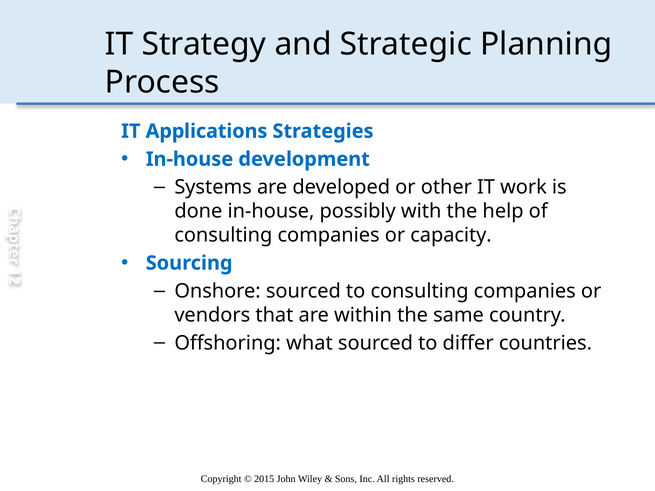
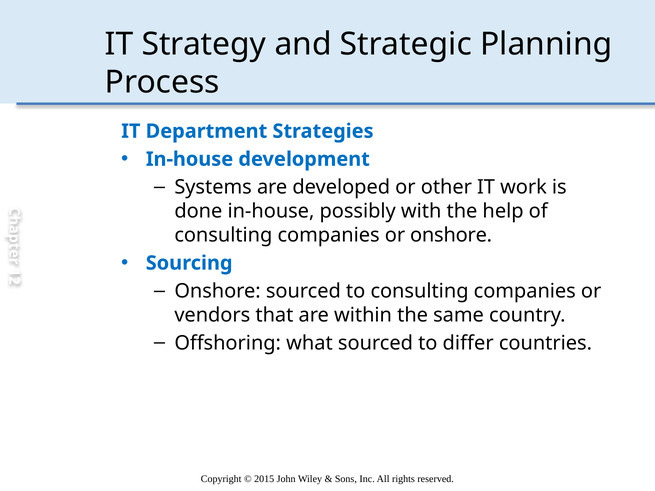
Applications: Applications -> Department
or capacity: capacity -> onshore
